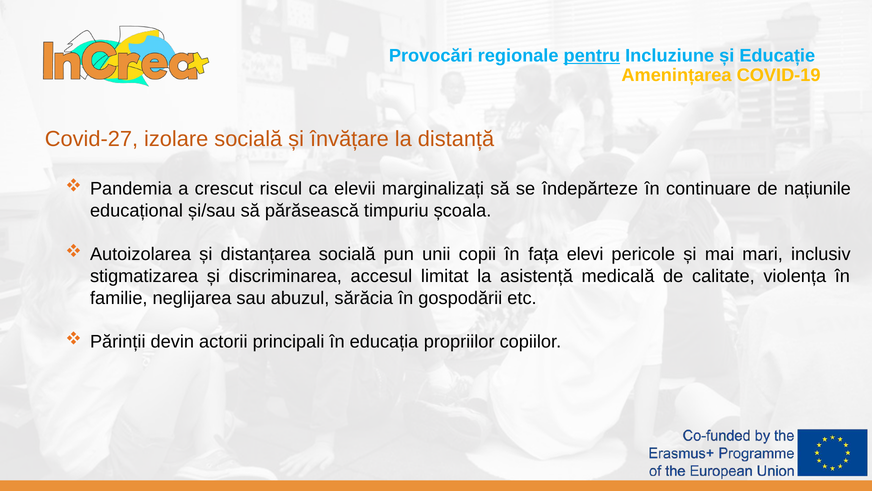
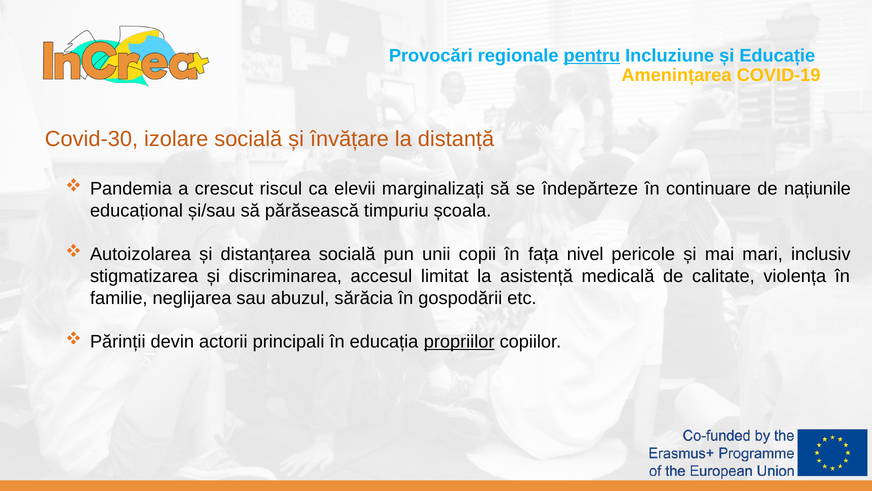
Covid-27: Covid-27 -> Covid-30
elevi: elevi -> nivel
propriilor underline: none -> present
